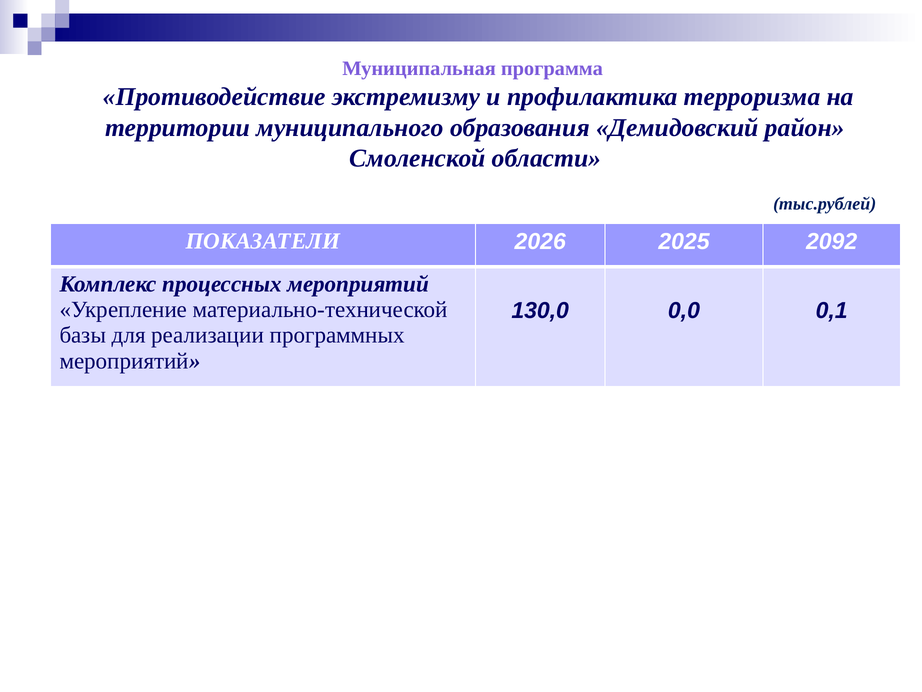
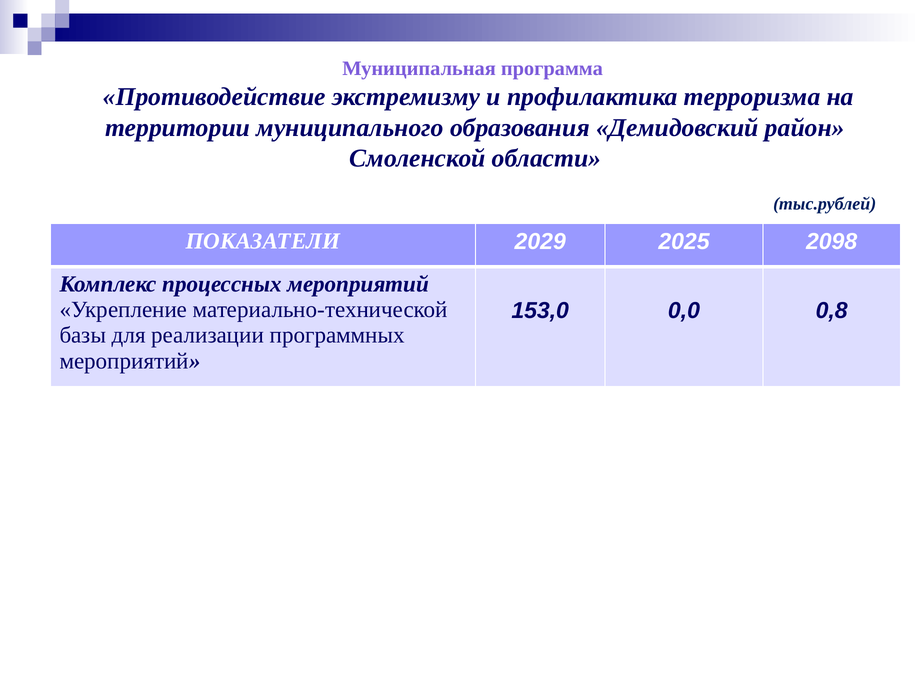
2026: 2026 -> 2029
2092: 2092 -> 2098
130,0: 130,0 -> 153,0
0,1: 0,1 -> 0,8
